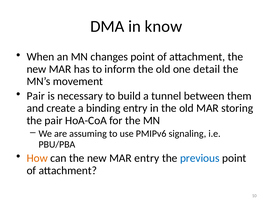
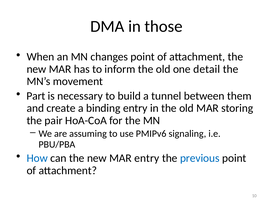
know: know -> those
Pair at (36, 96): Pair -> Part
How colour: orange -> blue
